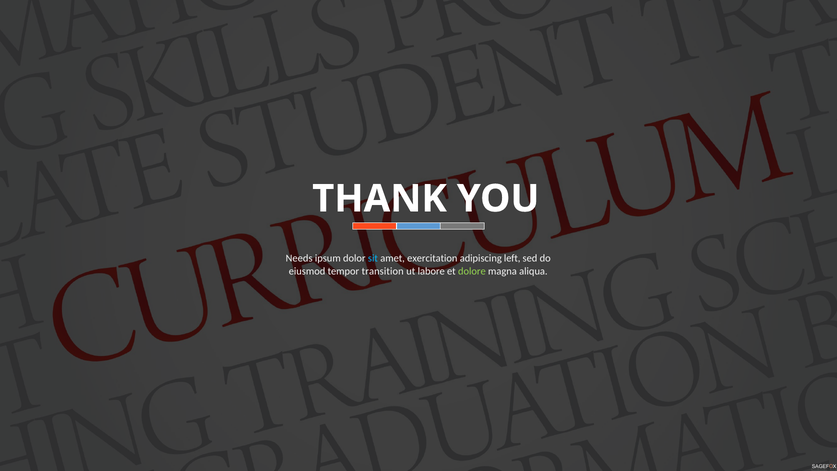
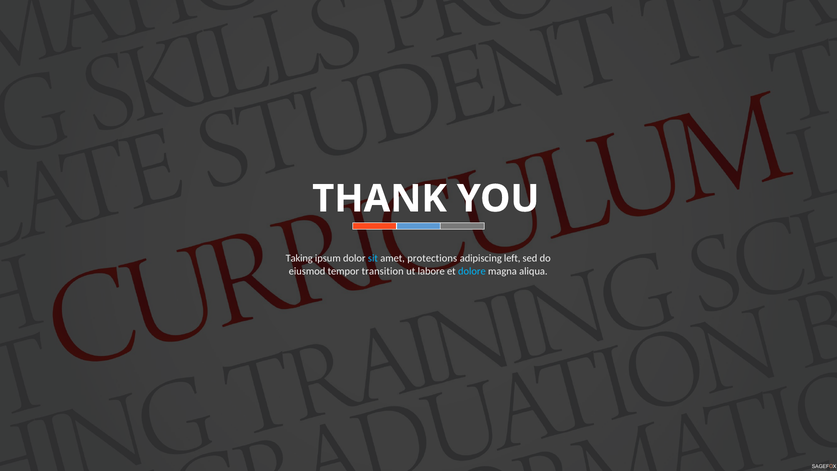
Needs: Needs -> Taking
exercitation: exercitation -> protections
dolore colour: light green -> light blue
